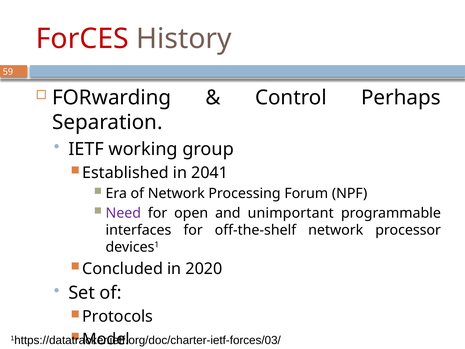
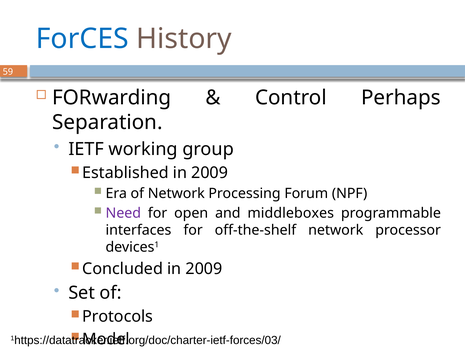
ForCES colour: red -> blue
Established in 2041: 2041 -> 2009
unimportant: unimportant -> middleboxes
Concluded in 2020: 2020 -> 2009
